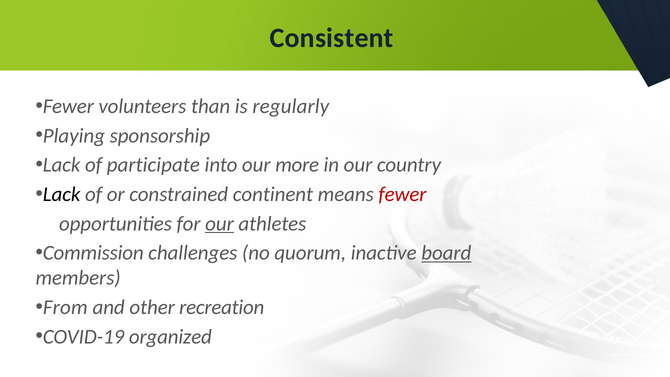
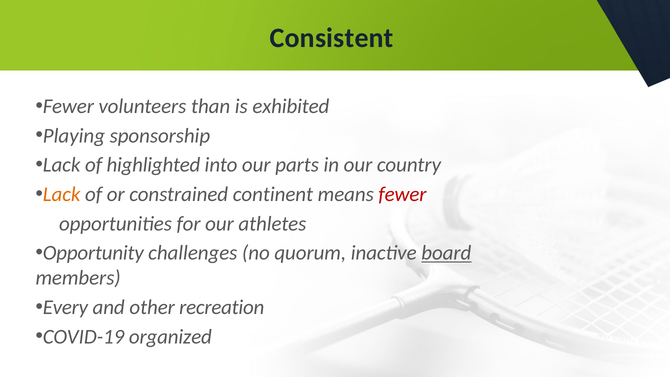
regularly: regularly -> exhibited
participate: participate -> highlighted
more: more -> parts
Lack at (62, 194) colour: black -> orange
our at (220, 224) underline: present -> none
Commission: Commission -> Opportunity
From: From -> Every
